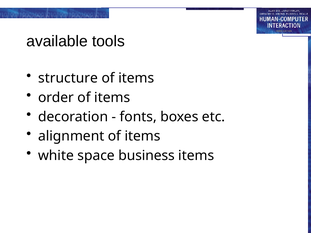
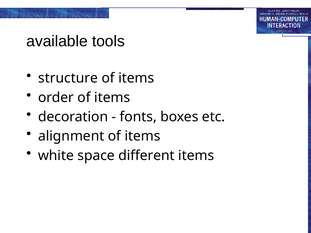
business: business -> different
